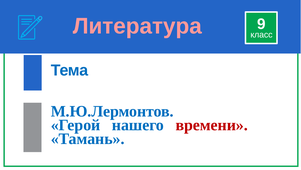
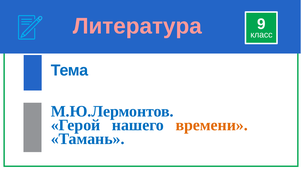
времени colour: red -> orange
